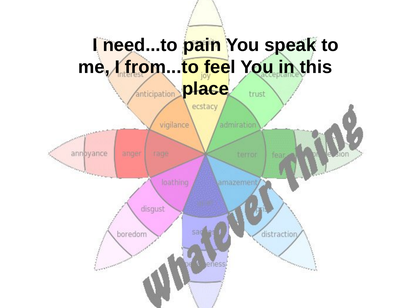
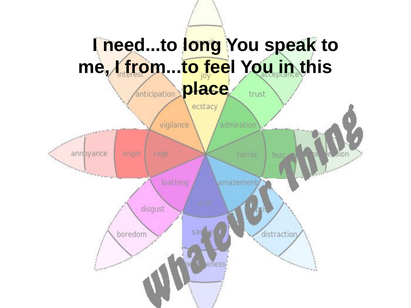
pain: pain -> long
